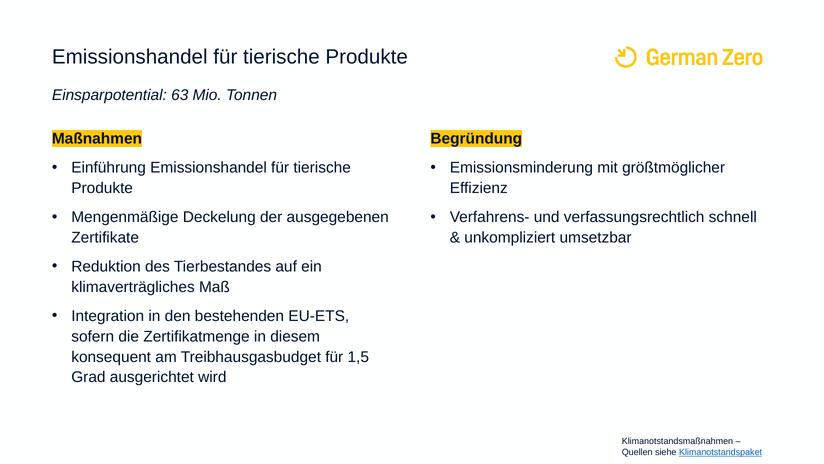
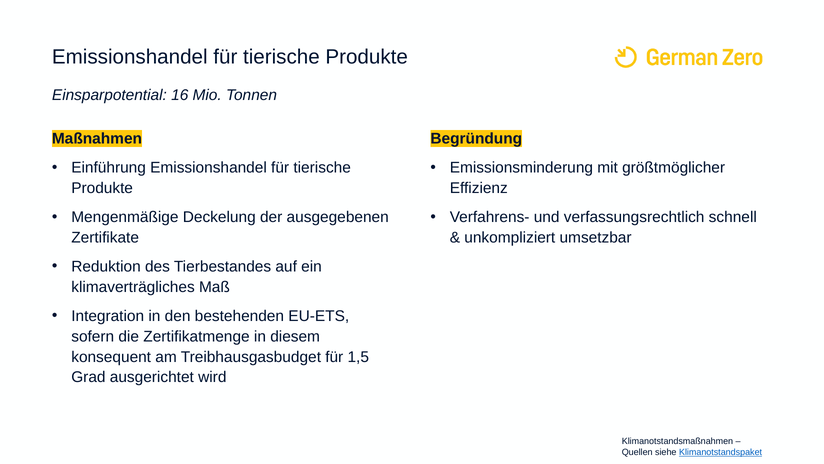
63: 63 -> 16
